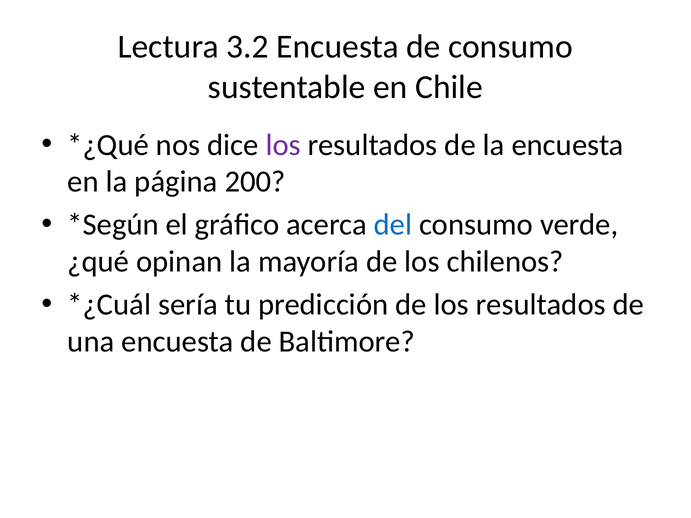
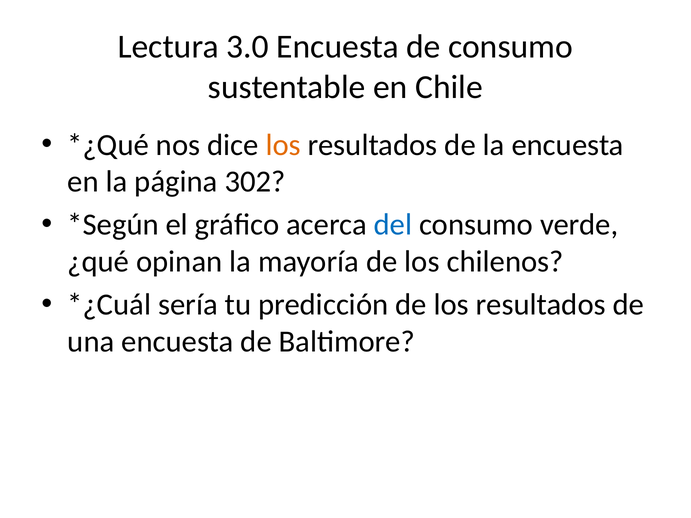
3.2: 3.2 -> 3.0
los at (283, 145) colour: purple -> orange
200: 200 -> 302
